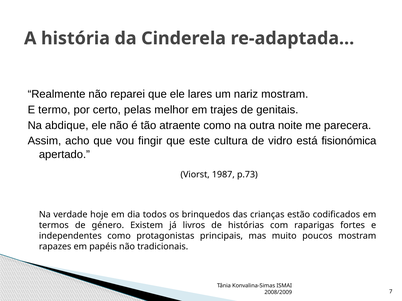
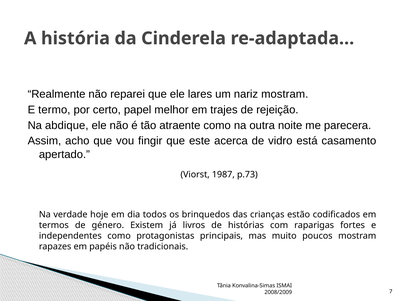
pelas: pelas -> papel
genitais: genitais -> rejeição
cultura: cultura -> acerca
fisionómica: fisionómica -> casamento
